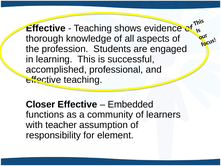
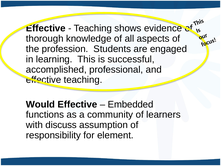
Closer: Closer -> Would
teacher: teacher -> discuss
